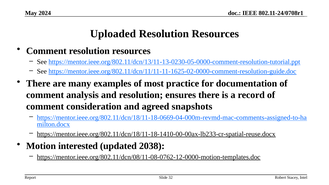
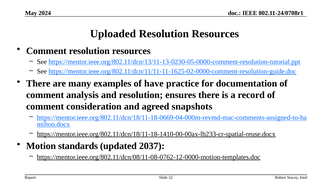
most: most -> have
interested: interested -> standards
2038: 2038 -> 2037
